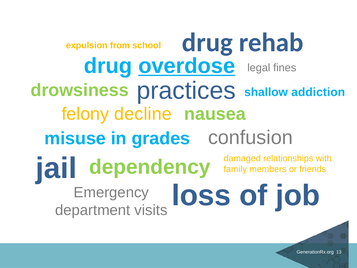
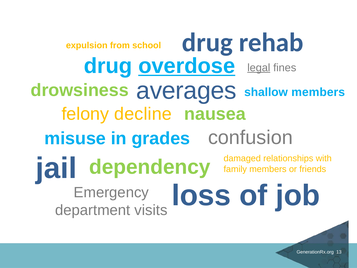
legal underline: none -> present
practices: practices -> averages
shallow addiction: addiction -> members
